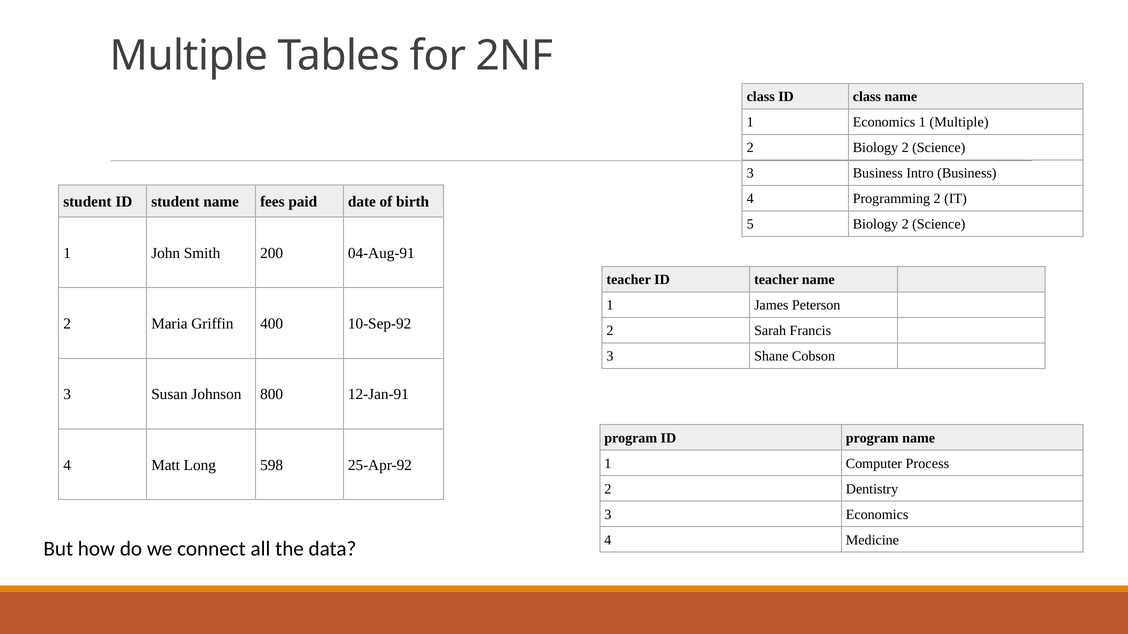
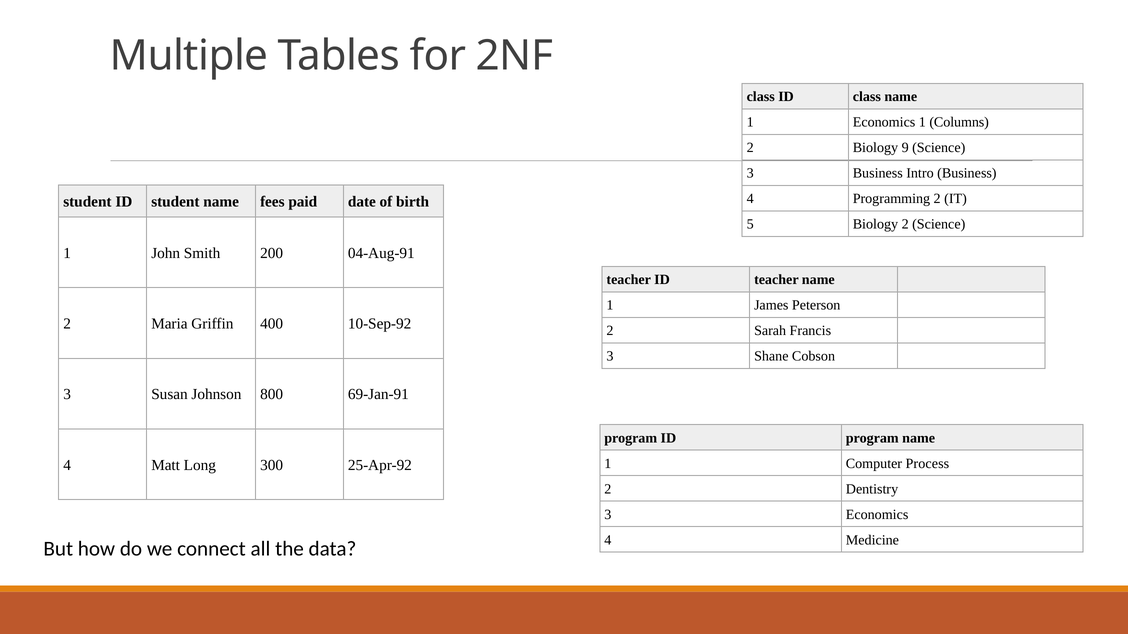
1 Multiple: Multiple -> Columns
2 Biology 2: 2 -> 9
12-Jan-91: 12-Jan-91 -> 69-Jan-91
598: 598 -> 300
